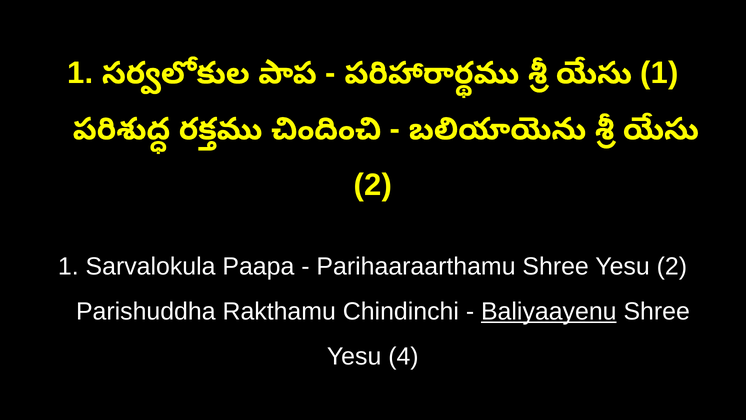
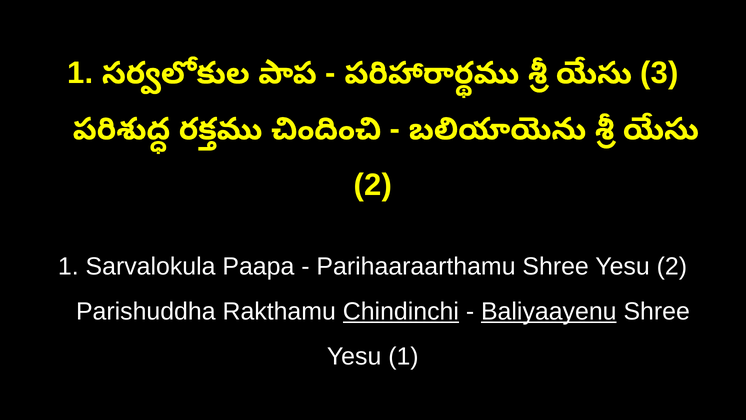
1 at (659, 73): 1 -> 3
Chindinchi underline: none -> present
Yesu 4: 4 -> 1
